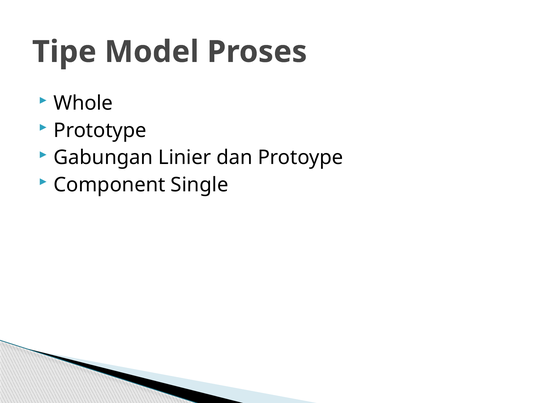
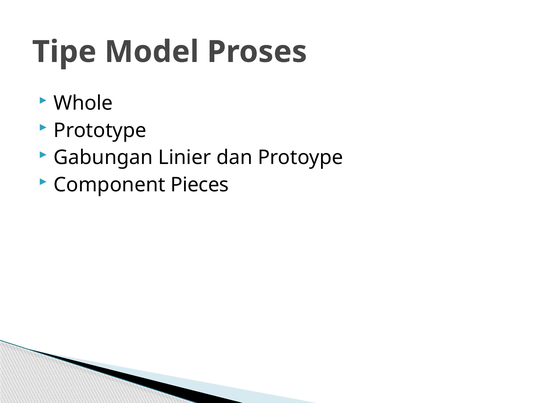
Single: Single -> Pieces
